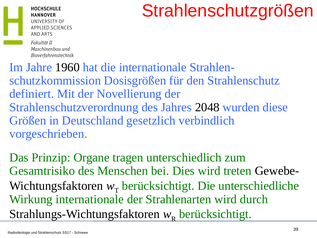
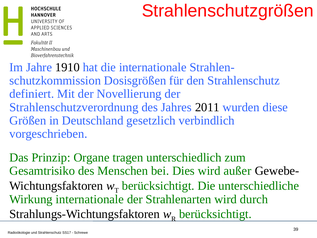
1960: 1960 -> 1910
2048: 2048 -> 2011
treten: treten -> außer
